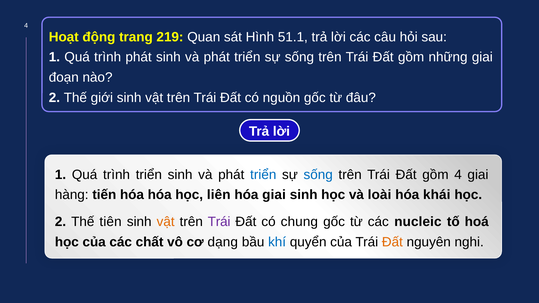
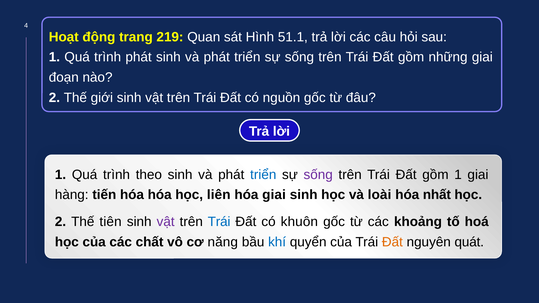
trình triển: triển -> theo
sống at (318, 175) colour: blue -> purple
gồm 4: 4 -> 1
khái: khái -> nhất
vật at (166, 222) colour: orange -> purple
Trái at (219, 222) colour: purple -> blue
chung: chung -> khuôn
nucleic: nucleic -> khoảng
dạng: dạng -> năng
nghi: nghi -> quát
